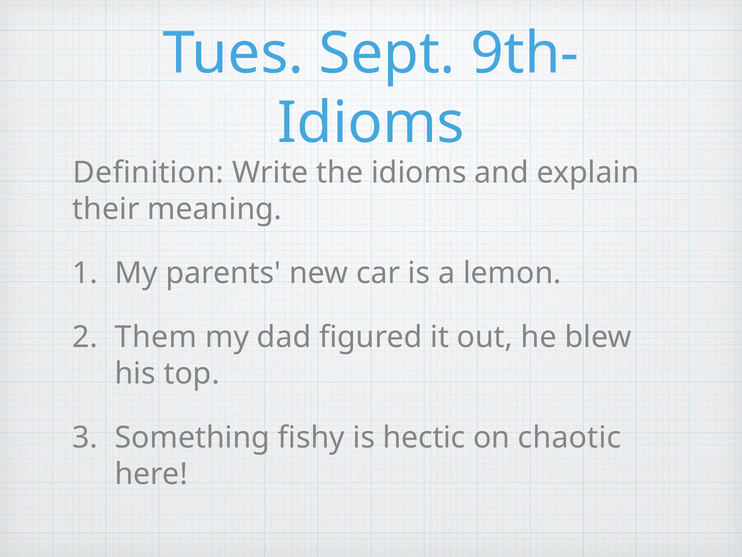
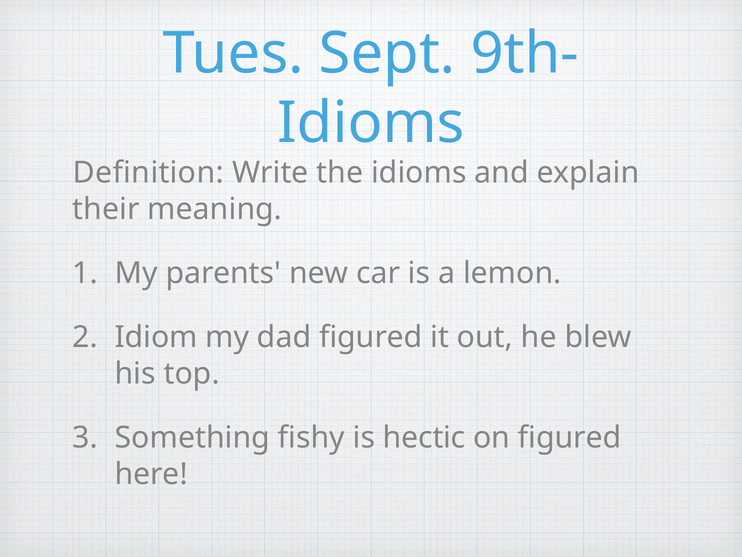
Them: Them -> Idiom
on chaotic: chaotic -> figured
